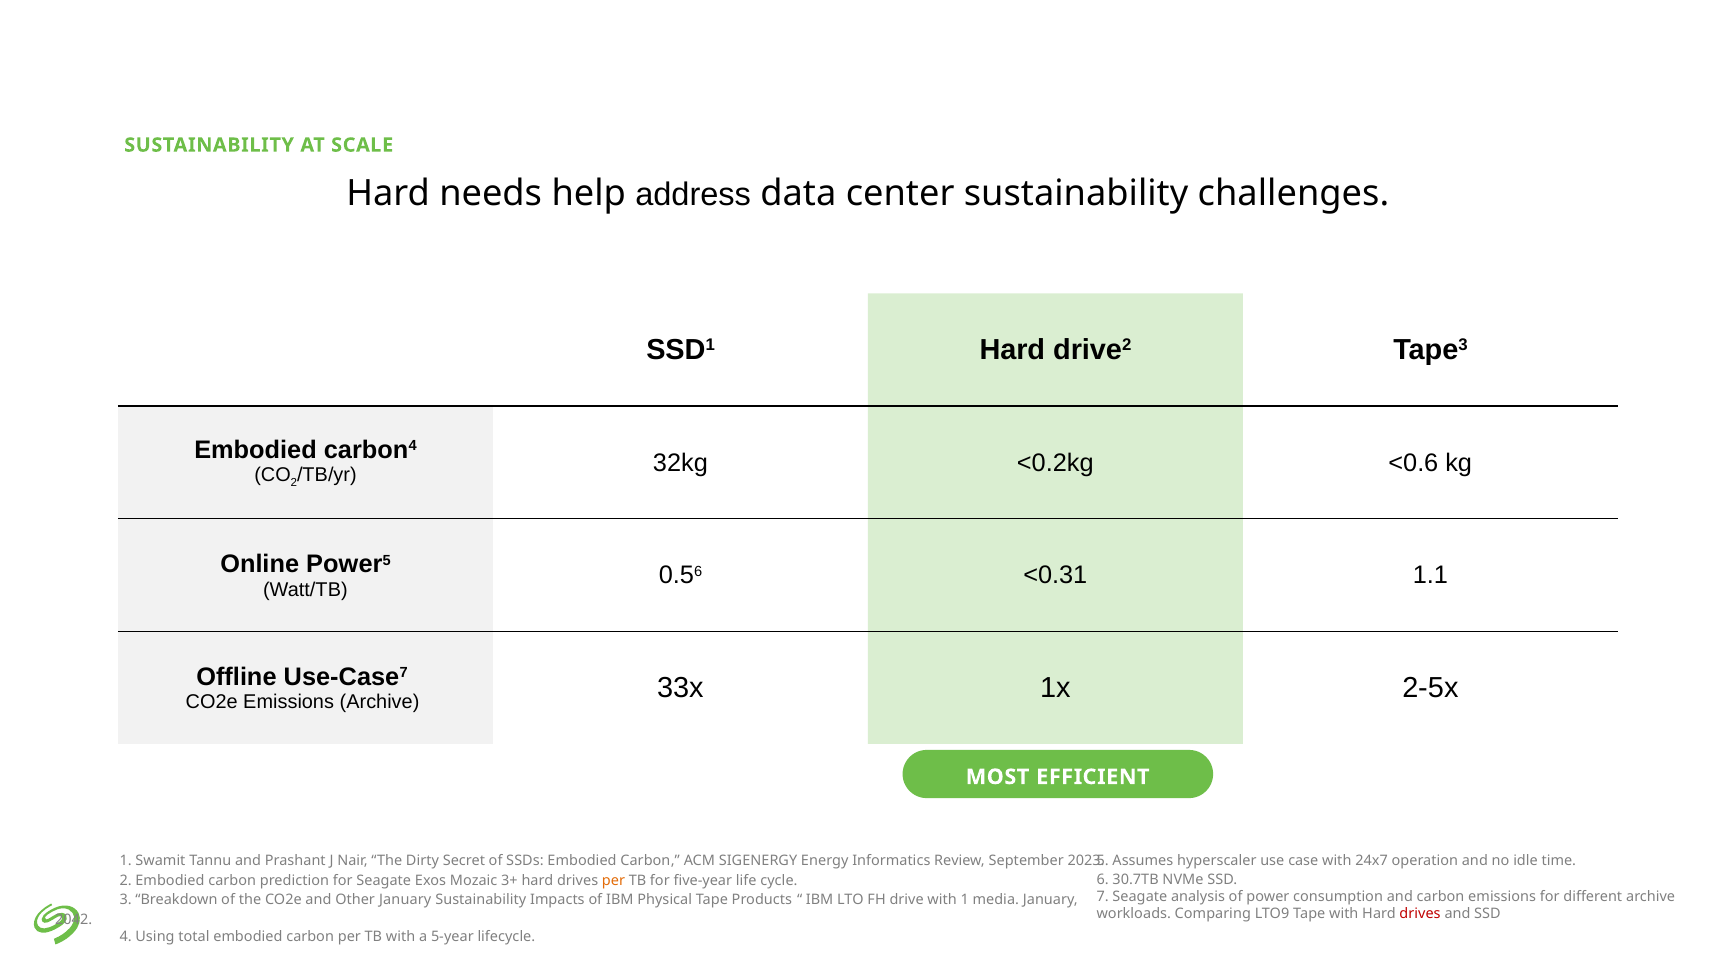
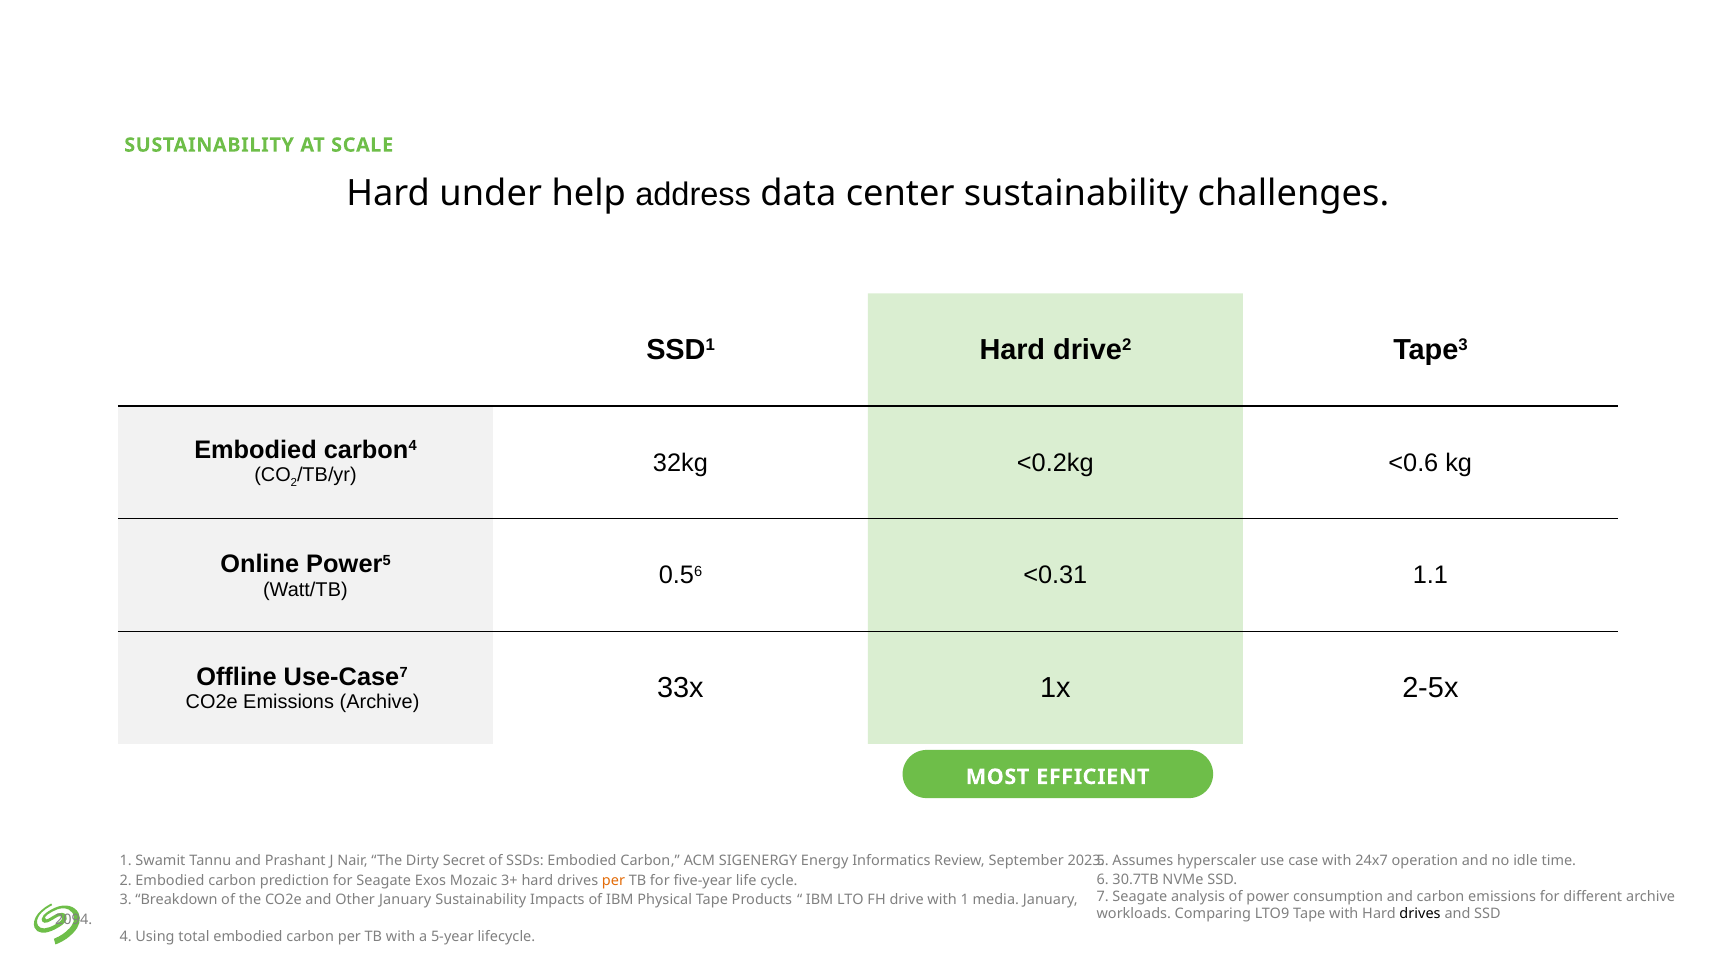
needs: needs -> under
drives at (1420, 914) colour: red -> black
2042: 2042 -> 2094
